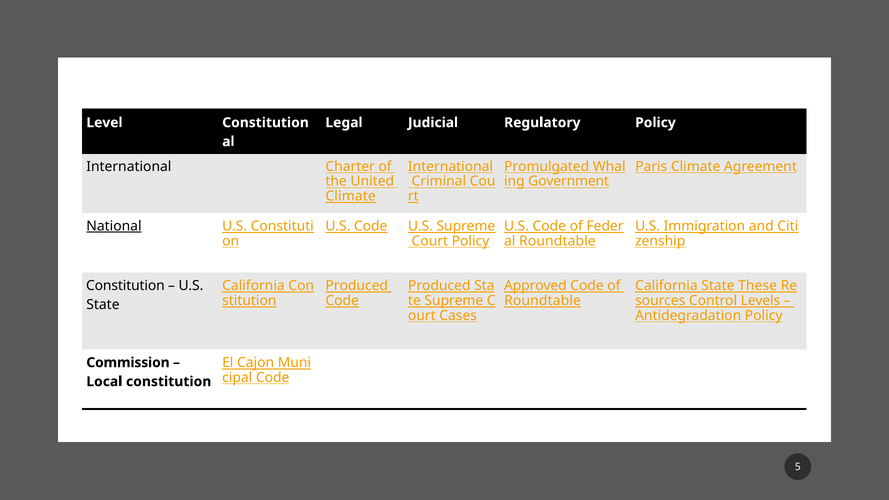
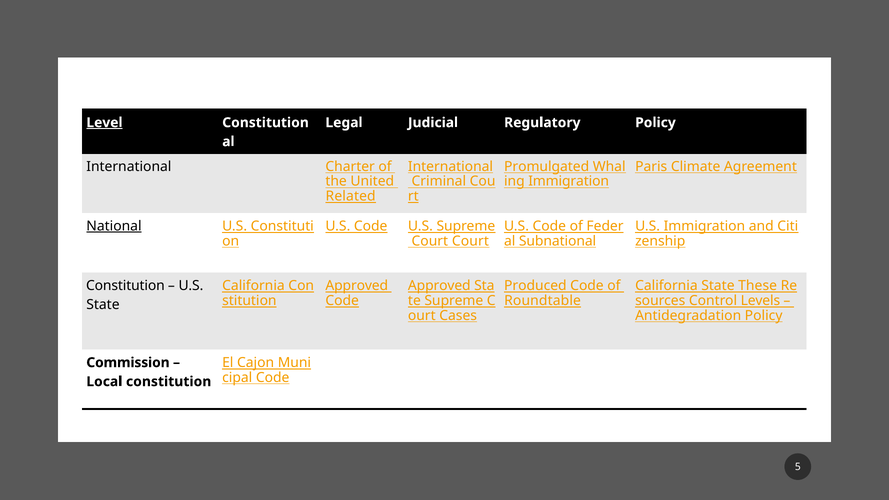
Level underline: none -> present
Government at (569, 181): Government -> Immigration
Climate at (351, 196): Climate -> Related
Court Policy: Policy -> Court
Roundtable at (557, 241): Roundtable -> Subnational
Produced at (357, 286): Produced -> Approved
Produced at (439, 286): Produced -> Approved
Approved: Approved -> Produced
